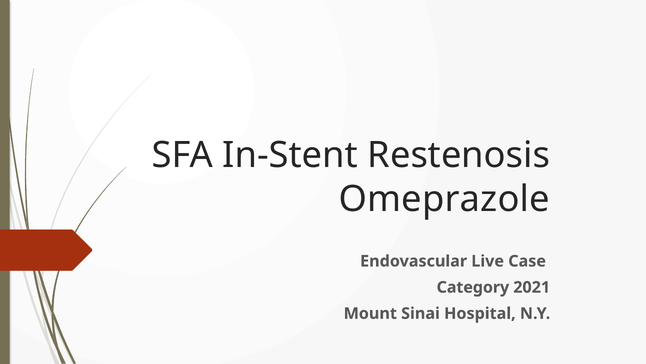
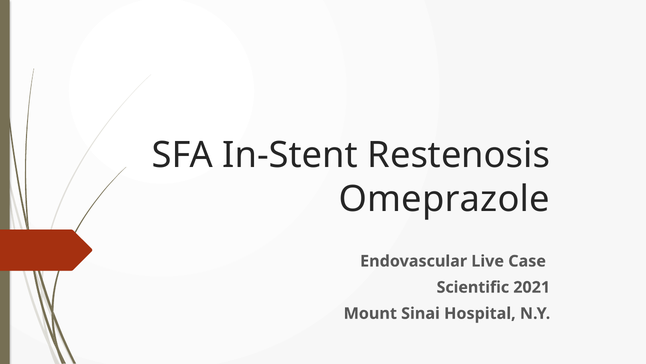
Category: Category -> Scientific
